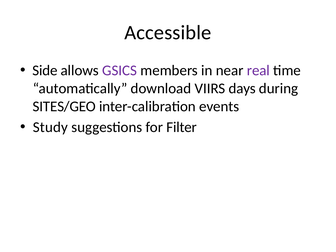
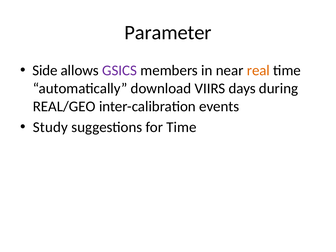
Accessible: Accessible -> Parameter
real colour: purple -> orange
SITES/GEO: SITES/GEO -> REAL/GEO
for Filter: Filter -> Time
